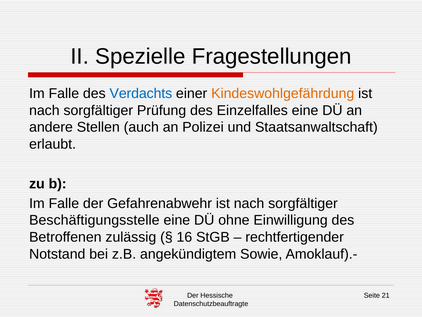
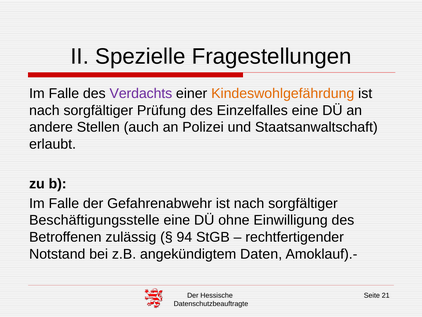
Verdachts colour: blue -> purple
16: 16 -> 94
Sowie: Sowie -> Daten
